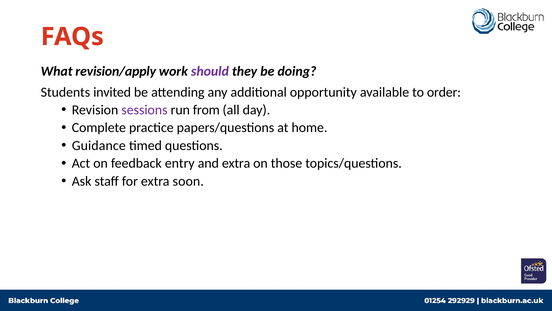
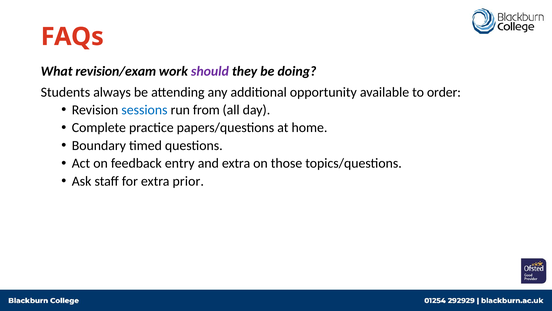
revision/apply: revision/apply -> revision/exam
invited: invited -> always
sessions colour: purple -> blue
Guidance: Guidance -> Boundary
soon: soon -> prior
